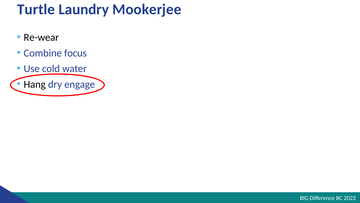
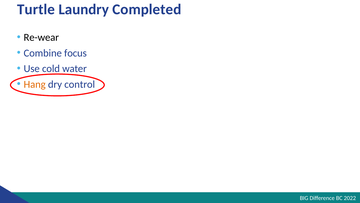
Mookerjee: Mookerjee -> Completed
Hang colour: black -> orange
engage: engage -> control
